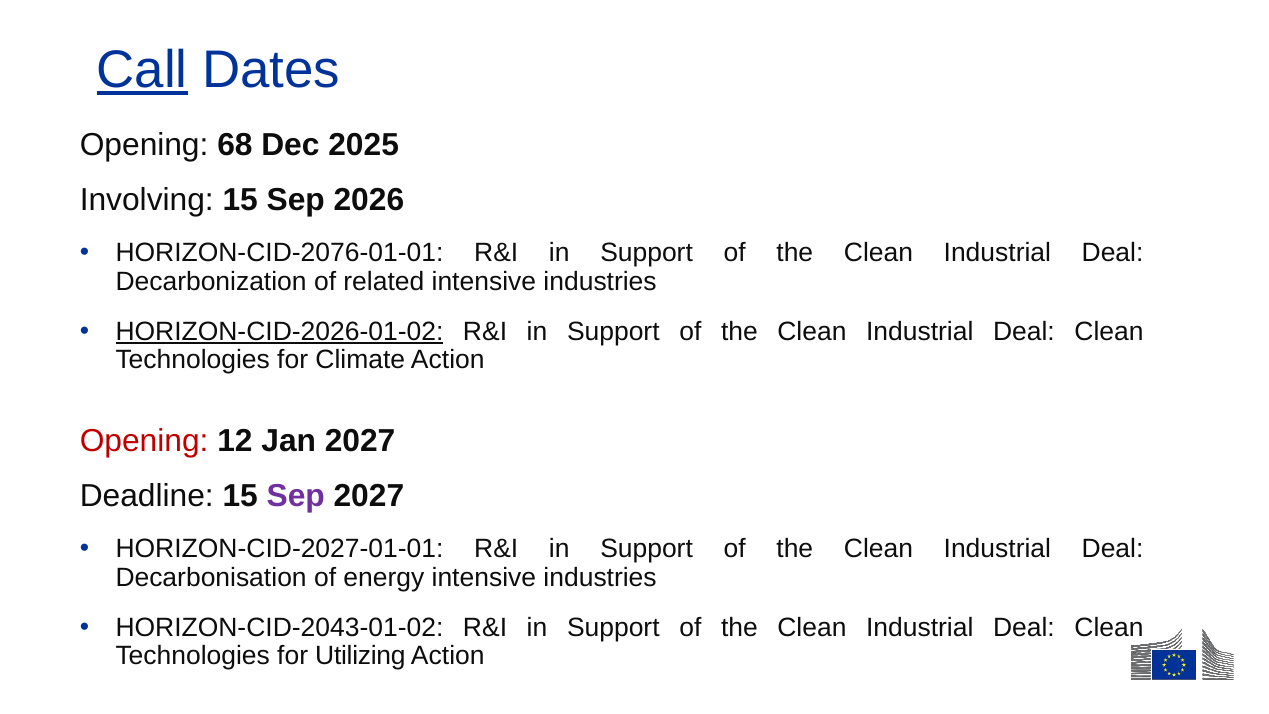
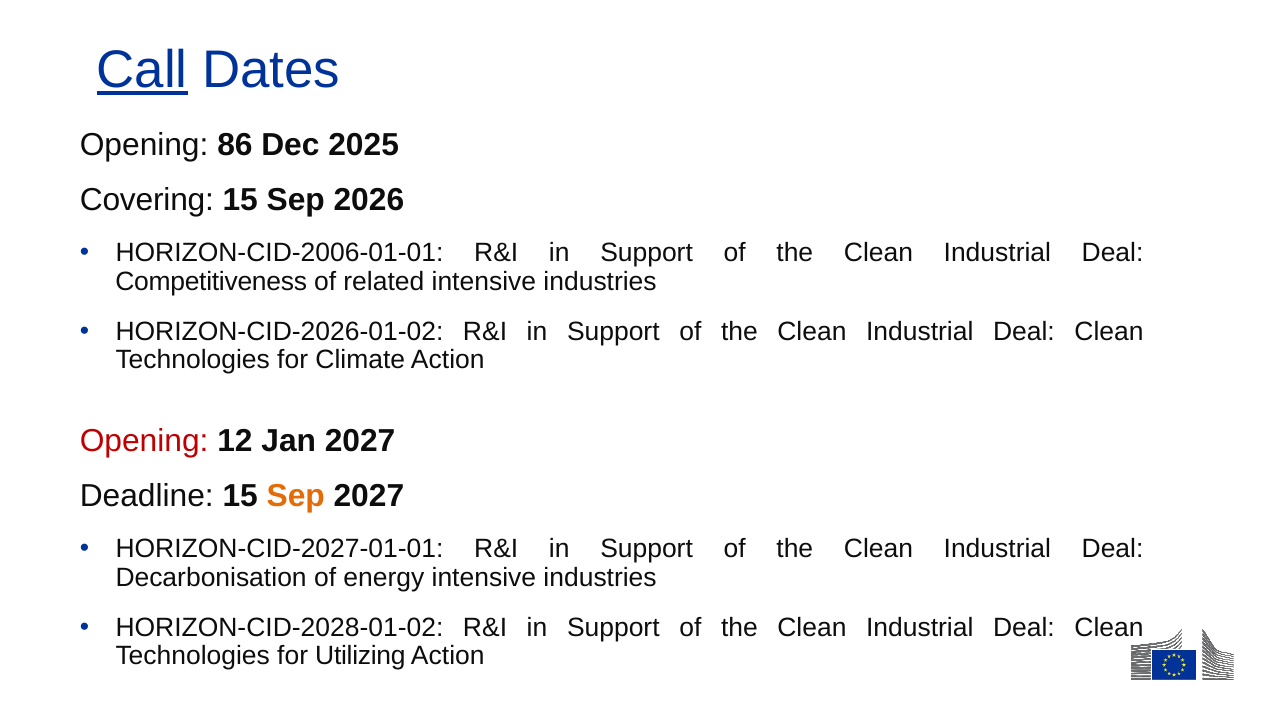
68: 68 -> 86
Involving: Involving -> Covering
HORIZON-CID-2076-01-01: HORIZON-CID-2076-01-01 -> HORIZON-CID-2006-01-01
Decarbonization: Decarbonization -> Competitiveness
HORIZON-CID-2026-01-02 underline: present -> none
Sep at (296, 496) colour: purple -> orange
HORIZON-CID-2043-01-02: HORIZON-CID-2043-01-02 -> HORIZON-CID-2028-01-02
